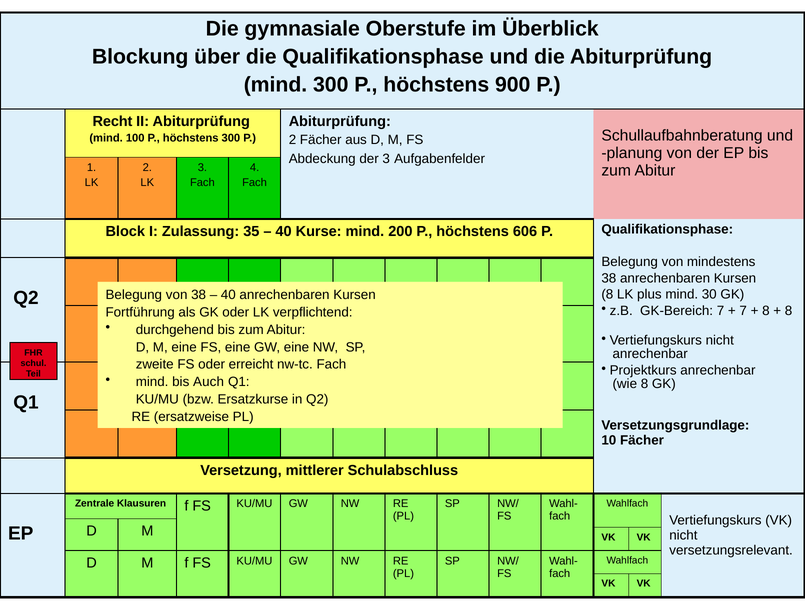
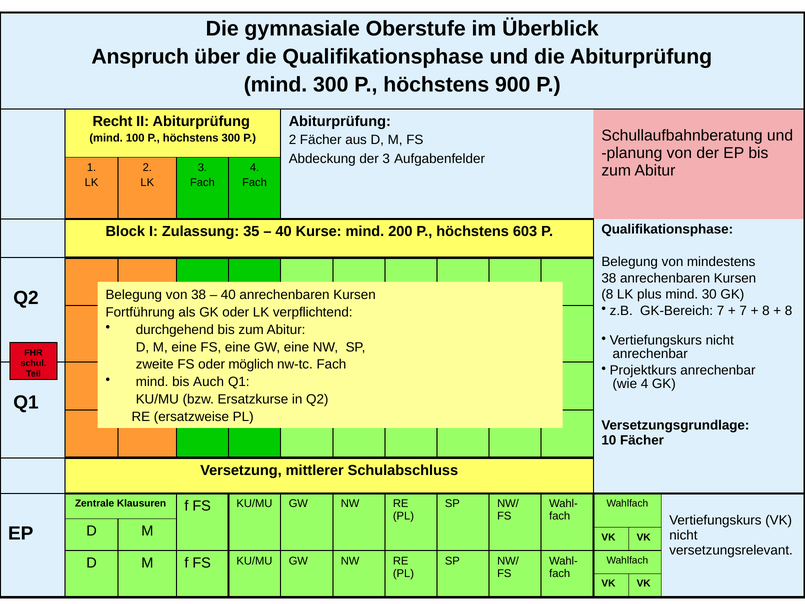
Blockung: Blockung -> Anspruch
606: 606 -> 603
erreicht: erreicht -> möglich
wie 8: 8 -> 4
